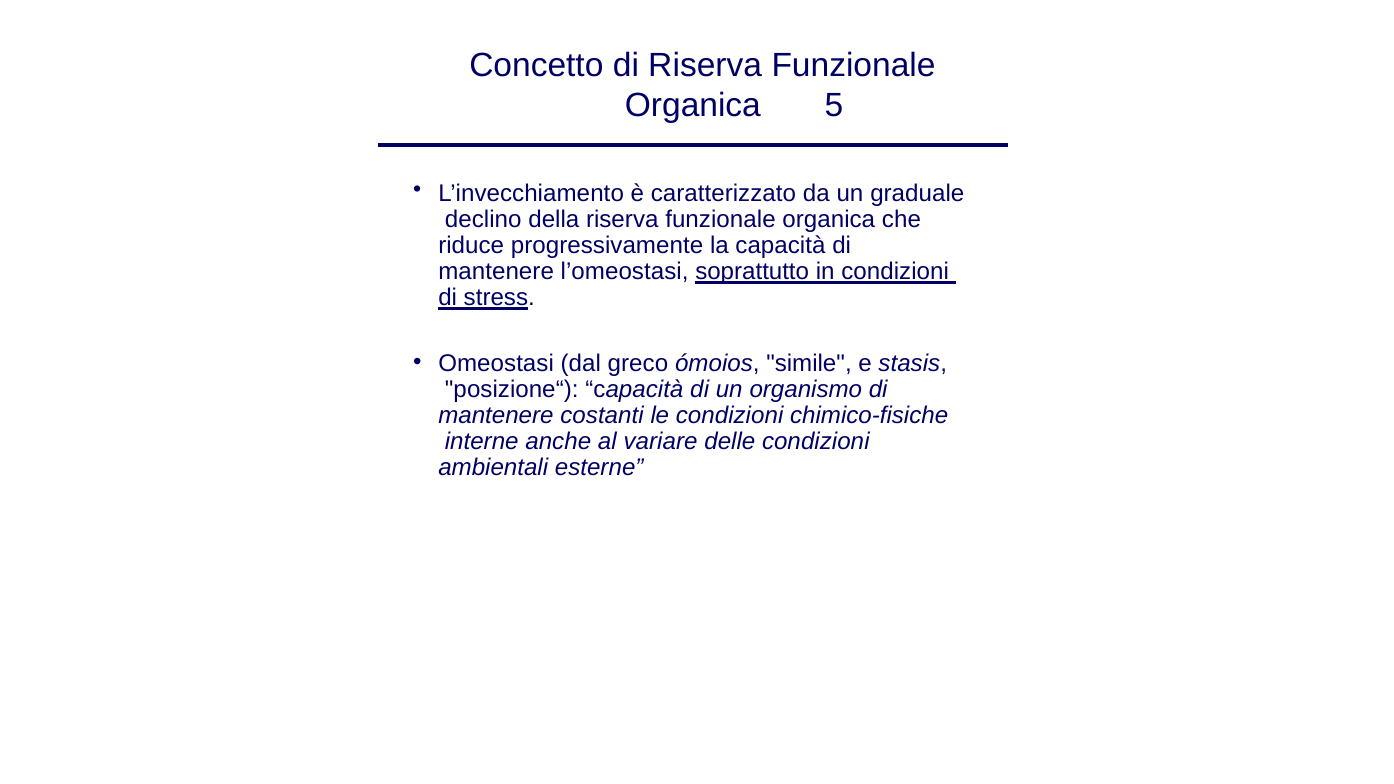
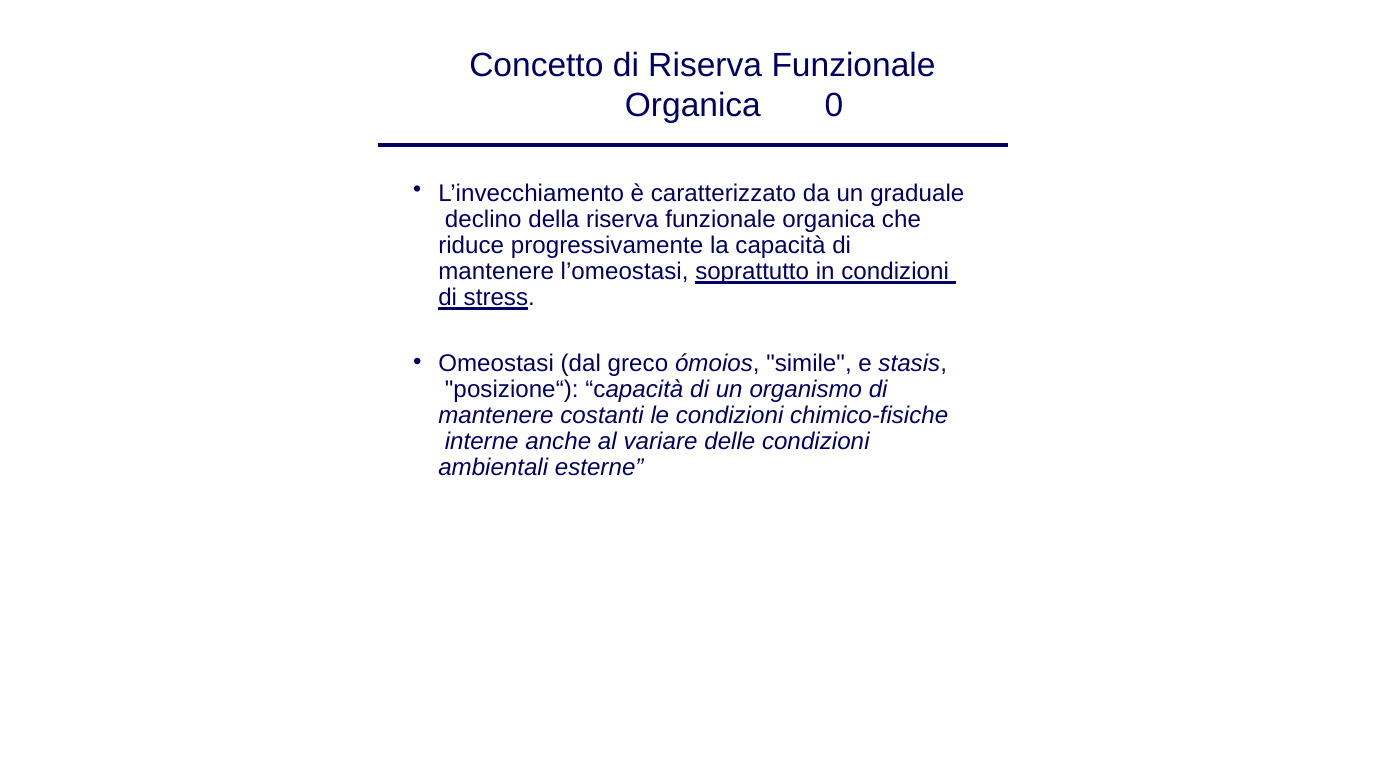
5: 5 -> 0
